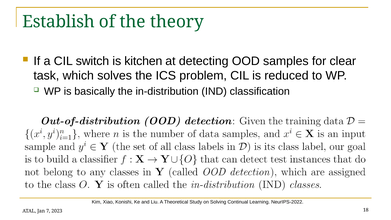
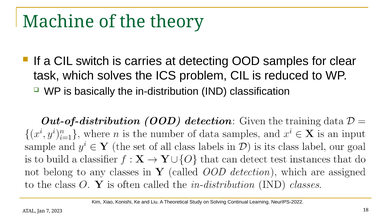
Establish: Establish -> Machine
kitchen: kitchen -> carries
